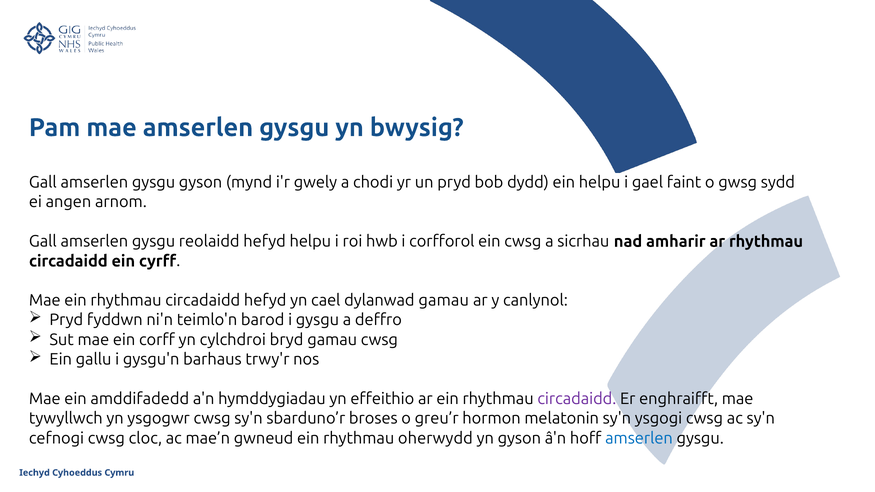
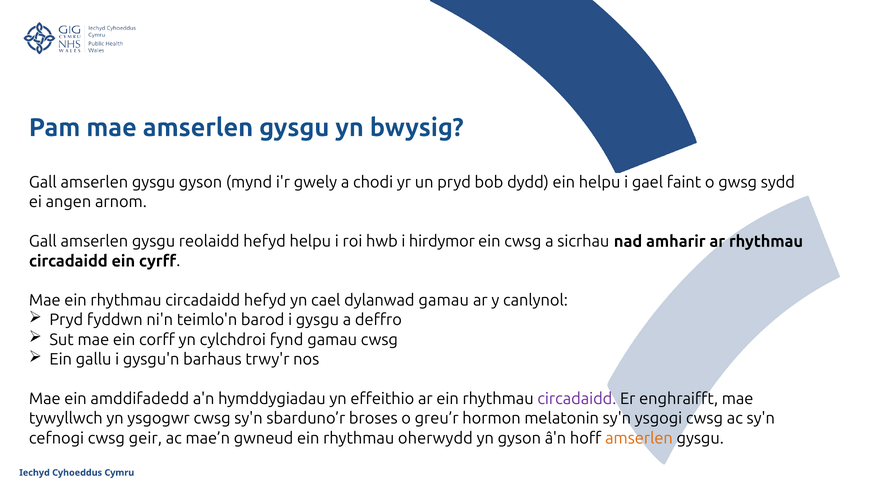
corfforol: corfforol -> hirdymor
bryd: bryd -> fynd
cloc: cloc -> geir
amserlen at (639, 438) colour: blue -> orange
